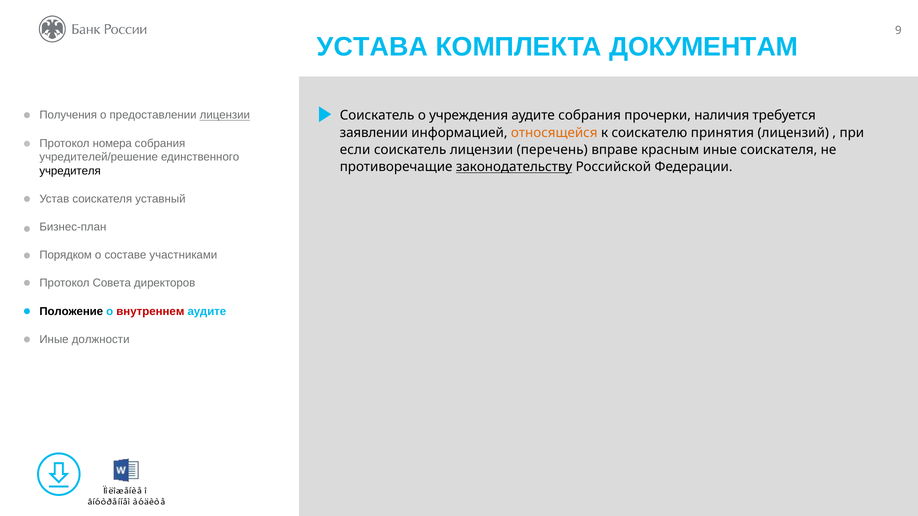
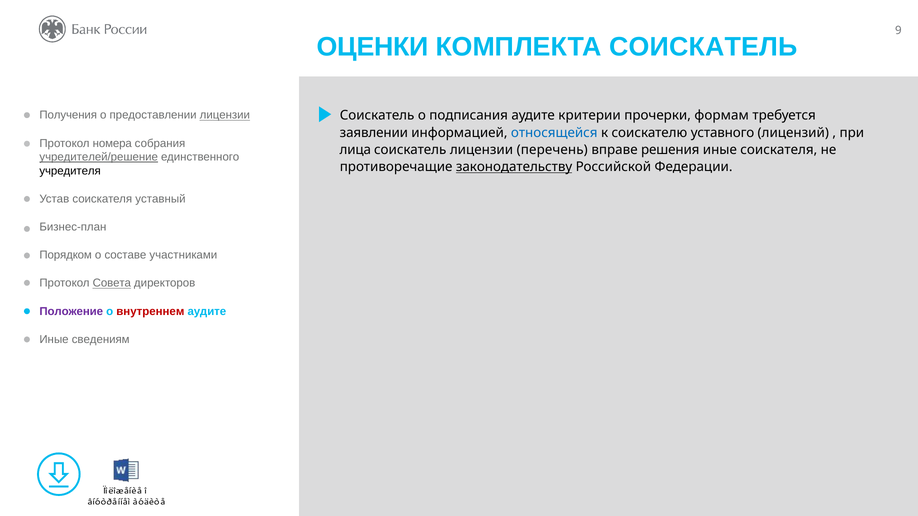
УСТАВА: УСТАВА -> ОЦЕНКИ
КОМПЛЕКТА ДОКУМЕНТАМ: ДОКУМЕНТАМ -> СОИСКАТЕЛЬ
учреждения: учреждения -> подписания
аудите собрания: собрания -> критерии
наличия: наличия -> формам
относящейся colour: orange -> blue
принятия: принятия -> уставного
если: если -> лица
красным: красным -> решения
учредителей/решение underline: none -> present
Совета underline: none -> present
Положение colour: black -> purple
должности: должности -> сведениям
